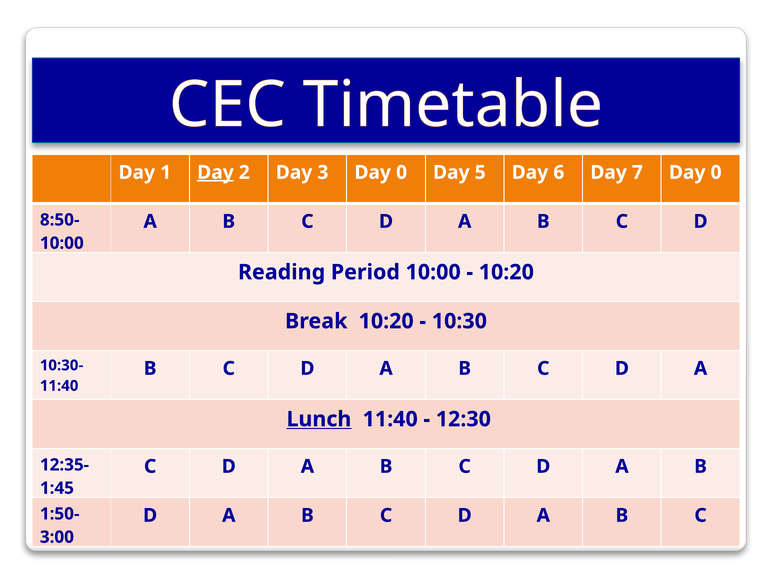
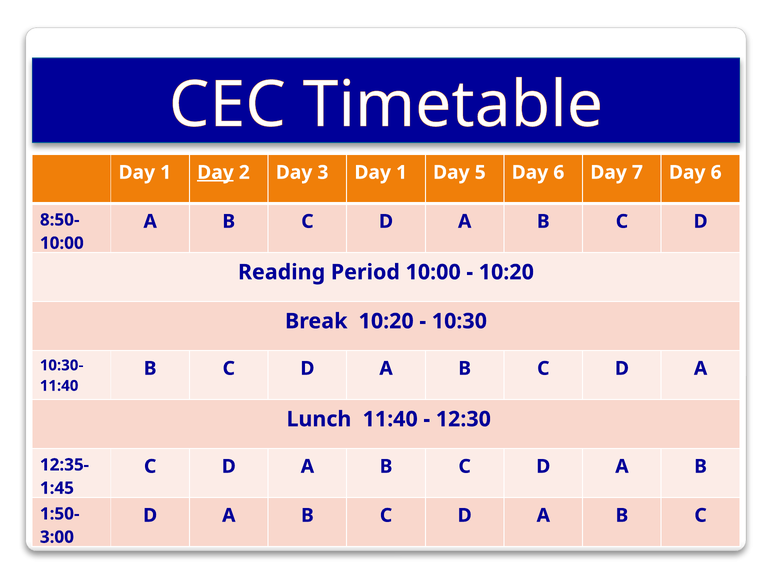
3 Day 0: 0 -> 1
7 Day 0: 0 -> 6
Lunch underline: present -> none
